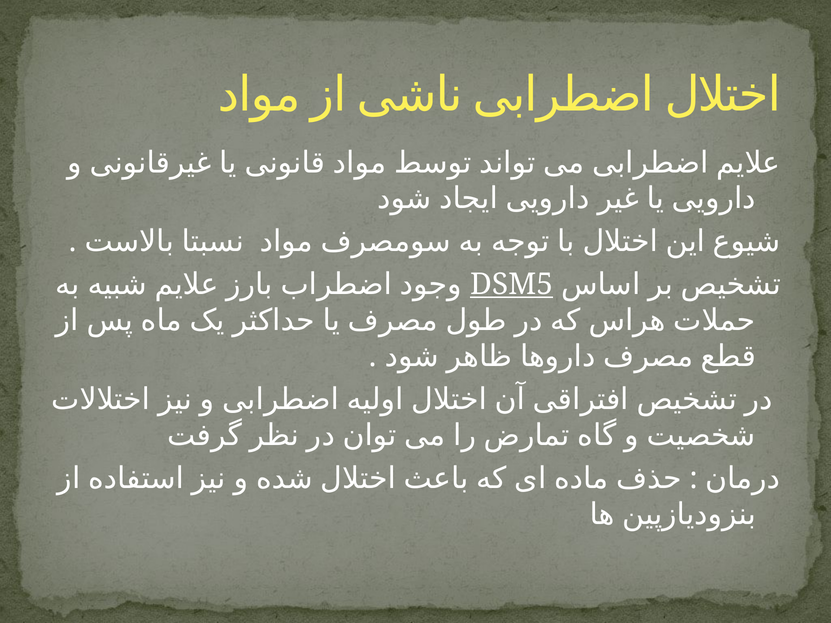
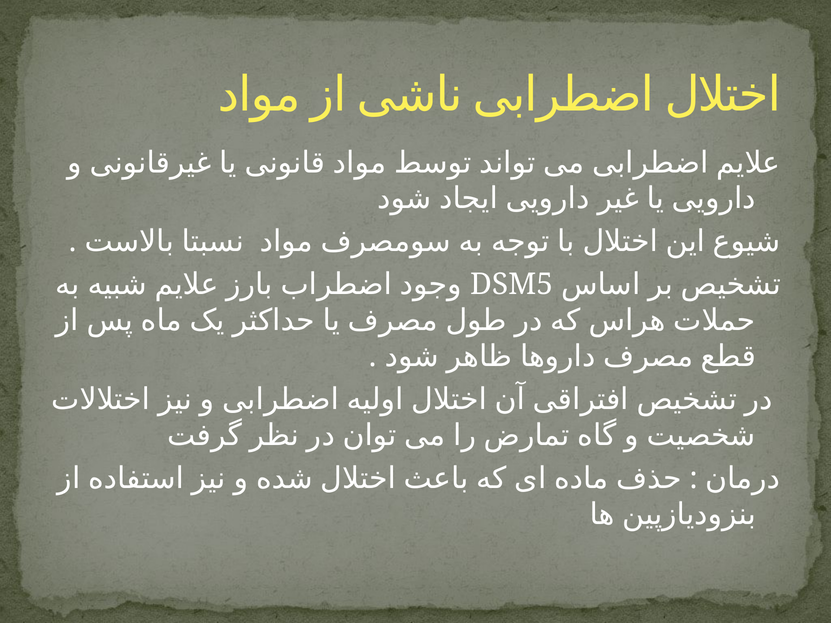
DSM5 underline: present -> none
